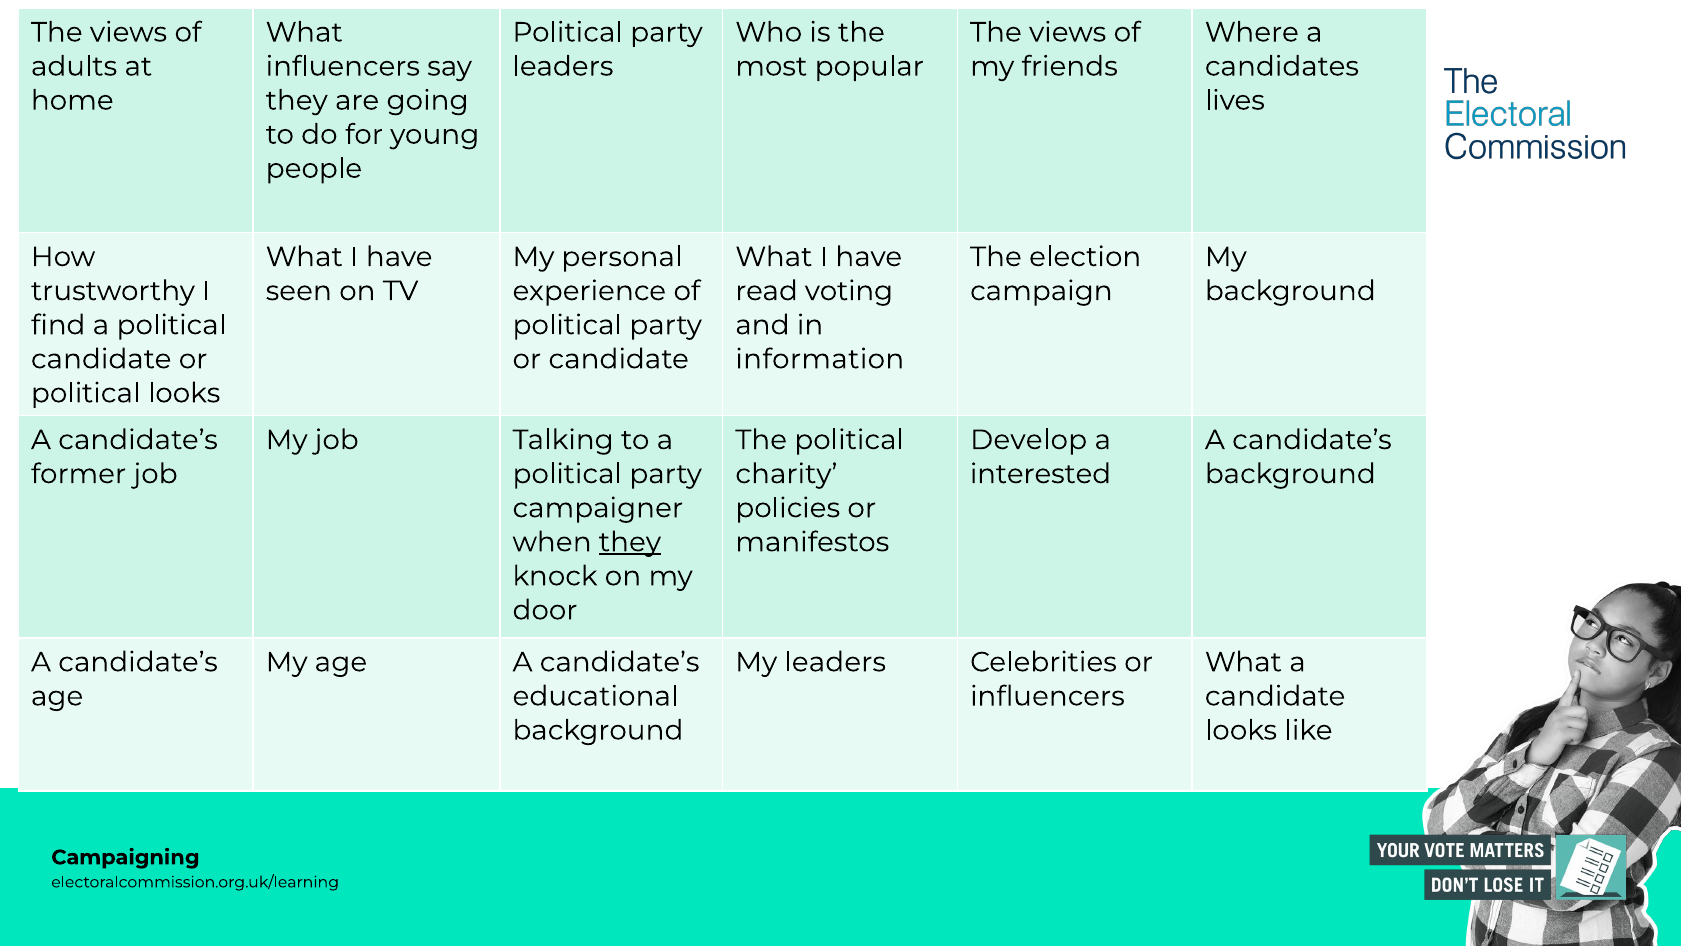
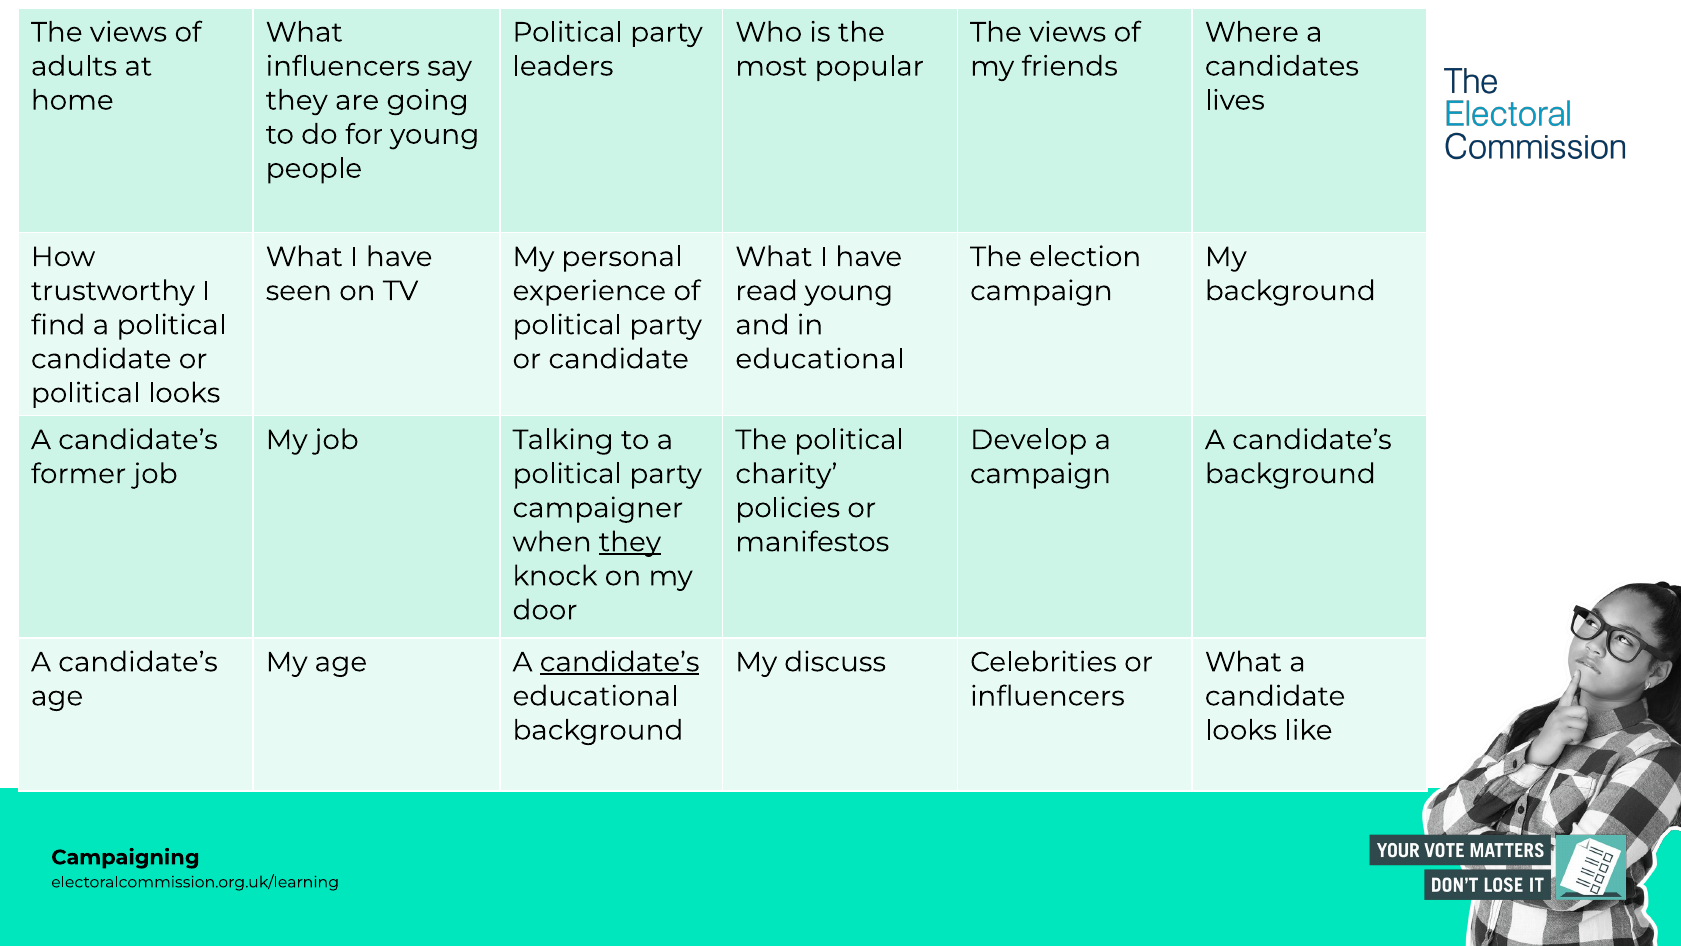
read voting: voting -> young
information at (820, 359): information -> educational
interested at (1040, 474): interested -> campaign
candidate’s at (620, 662) underline: none -> present
My leaders: leaders -> discuss
